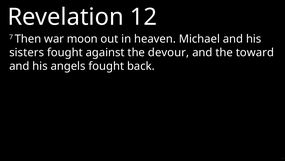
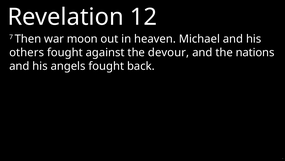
sisters: sisters -> others
toward: toward -> nations
